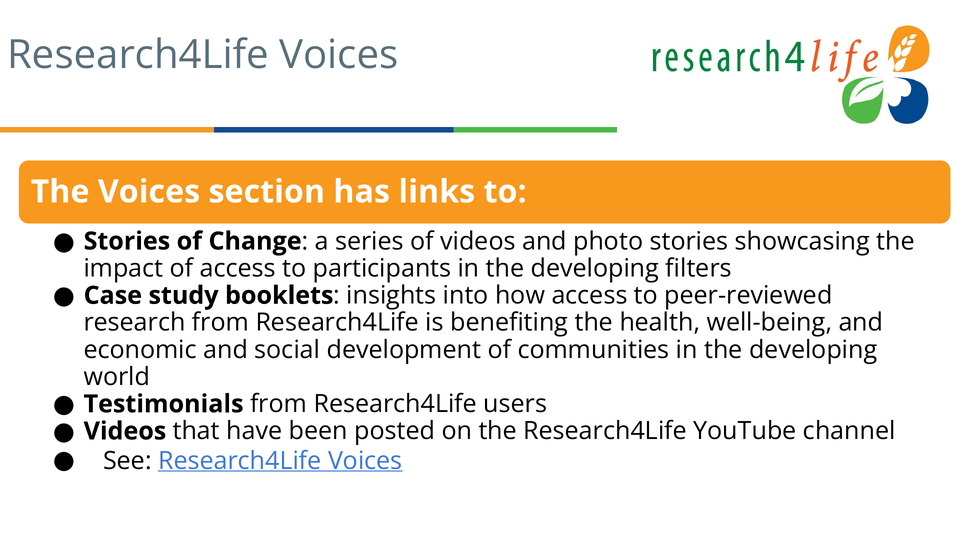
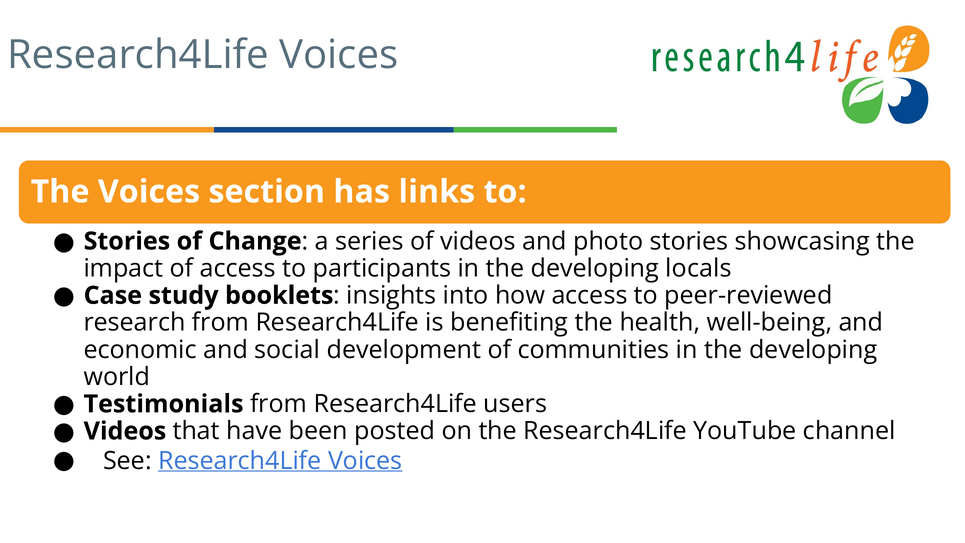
filters: filters -> locals
